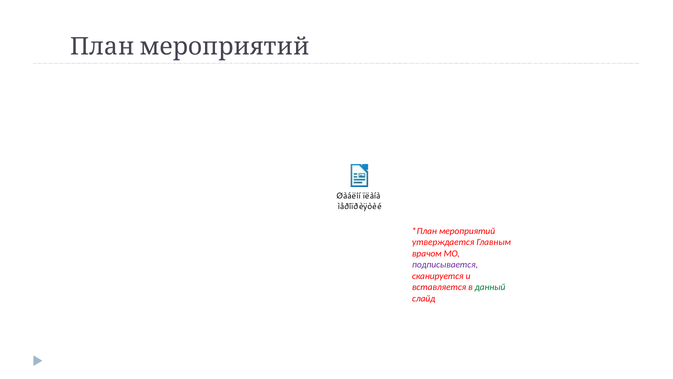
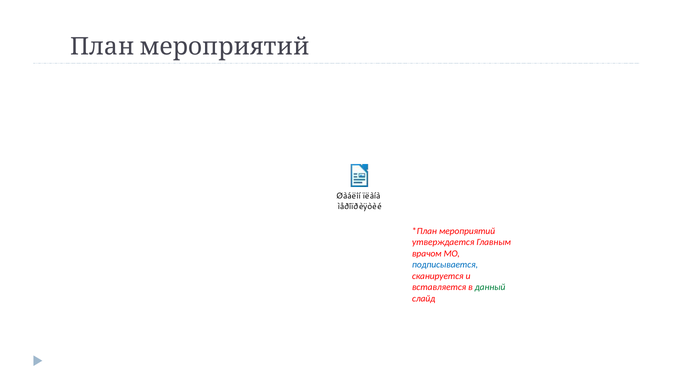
подписывается colour: purple -> blue
